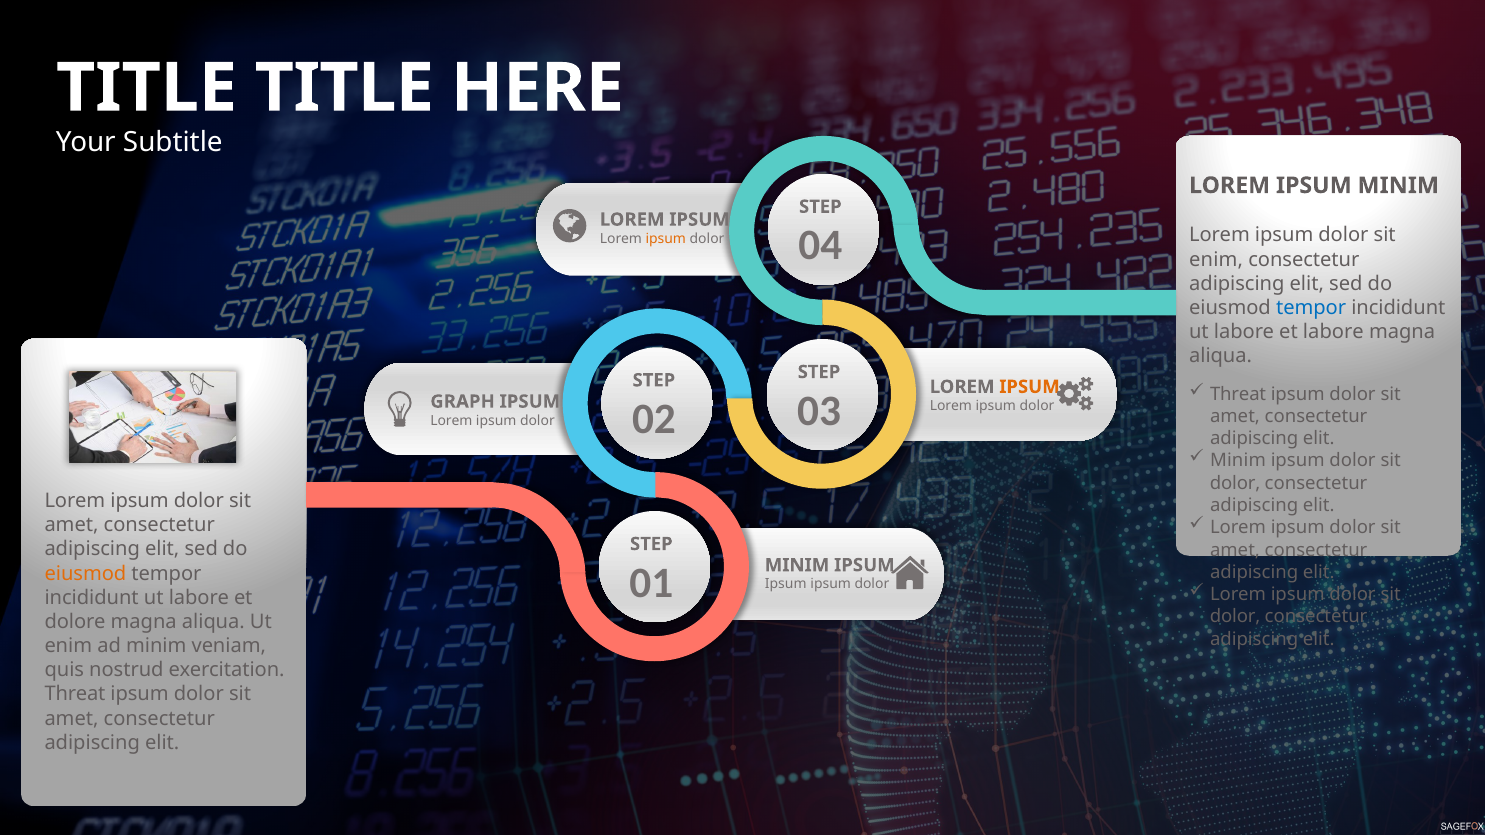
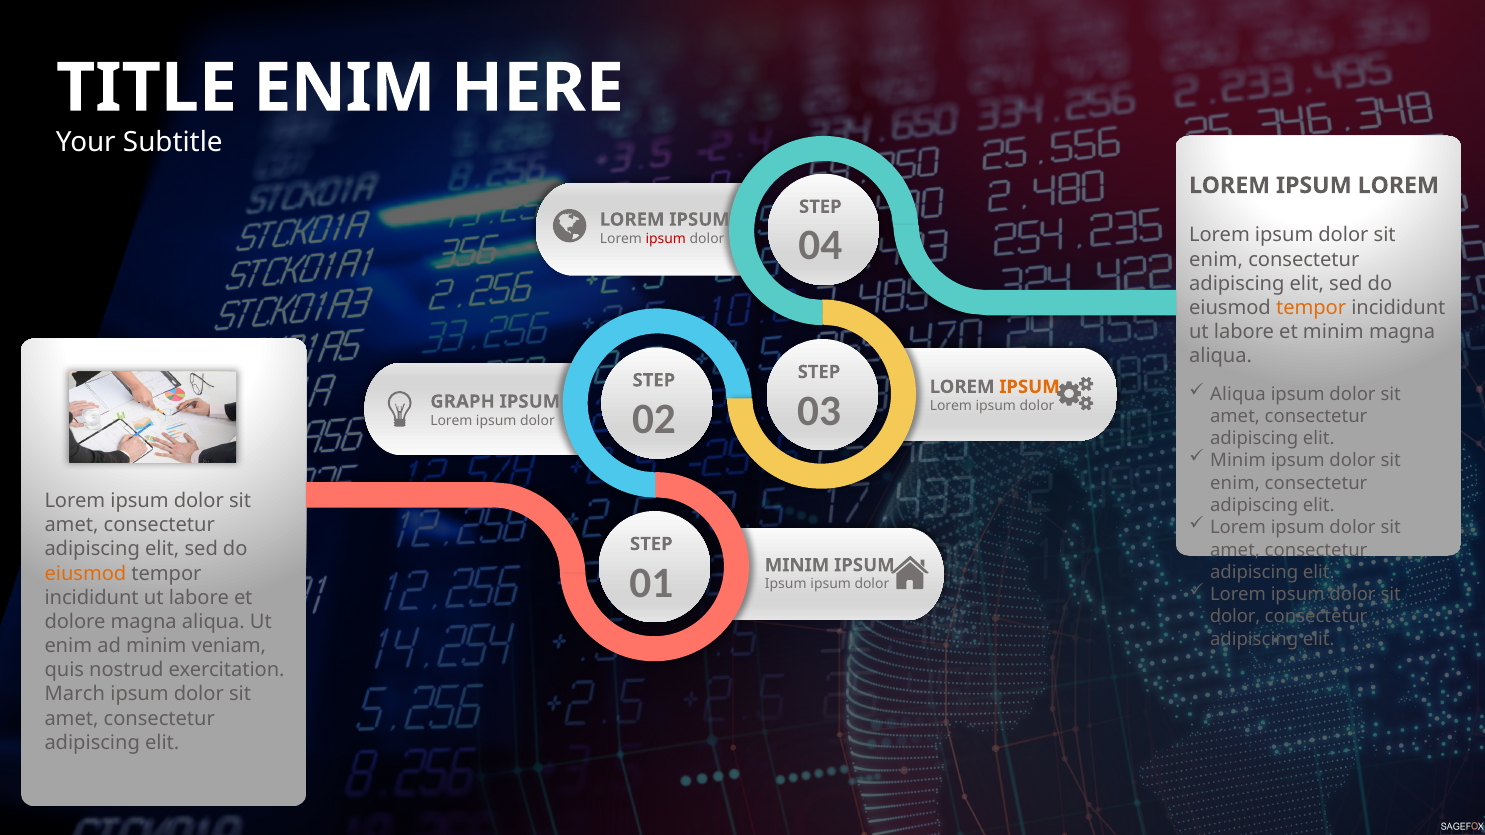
TITLE at (344, 88): TITLE -> ENIM
MINIM at (1398, 185): MINIM -> LOREM
ipsum at (666, 239) colour: orange -> red
tempor at (1311, 308) colour: blue -> orange
et labore: labore -> minim
Threat at (1238, 394): Threat -> Aliqua
dolor at (1235, 483): dolor -> enim
Threat at (75, 694): Threat -> March
